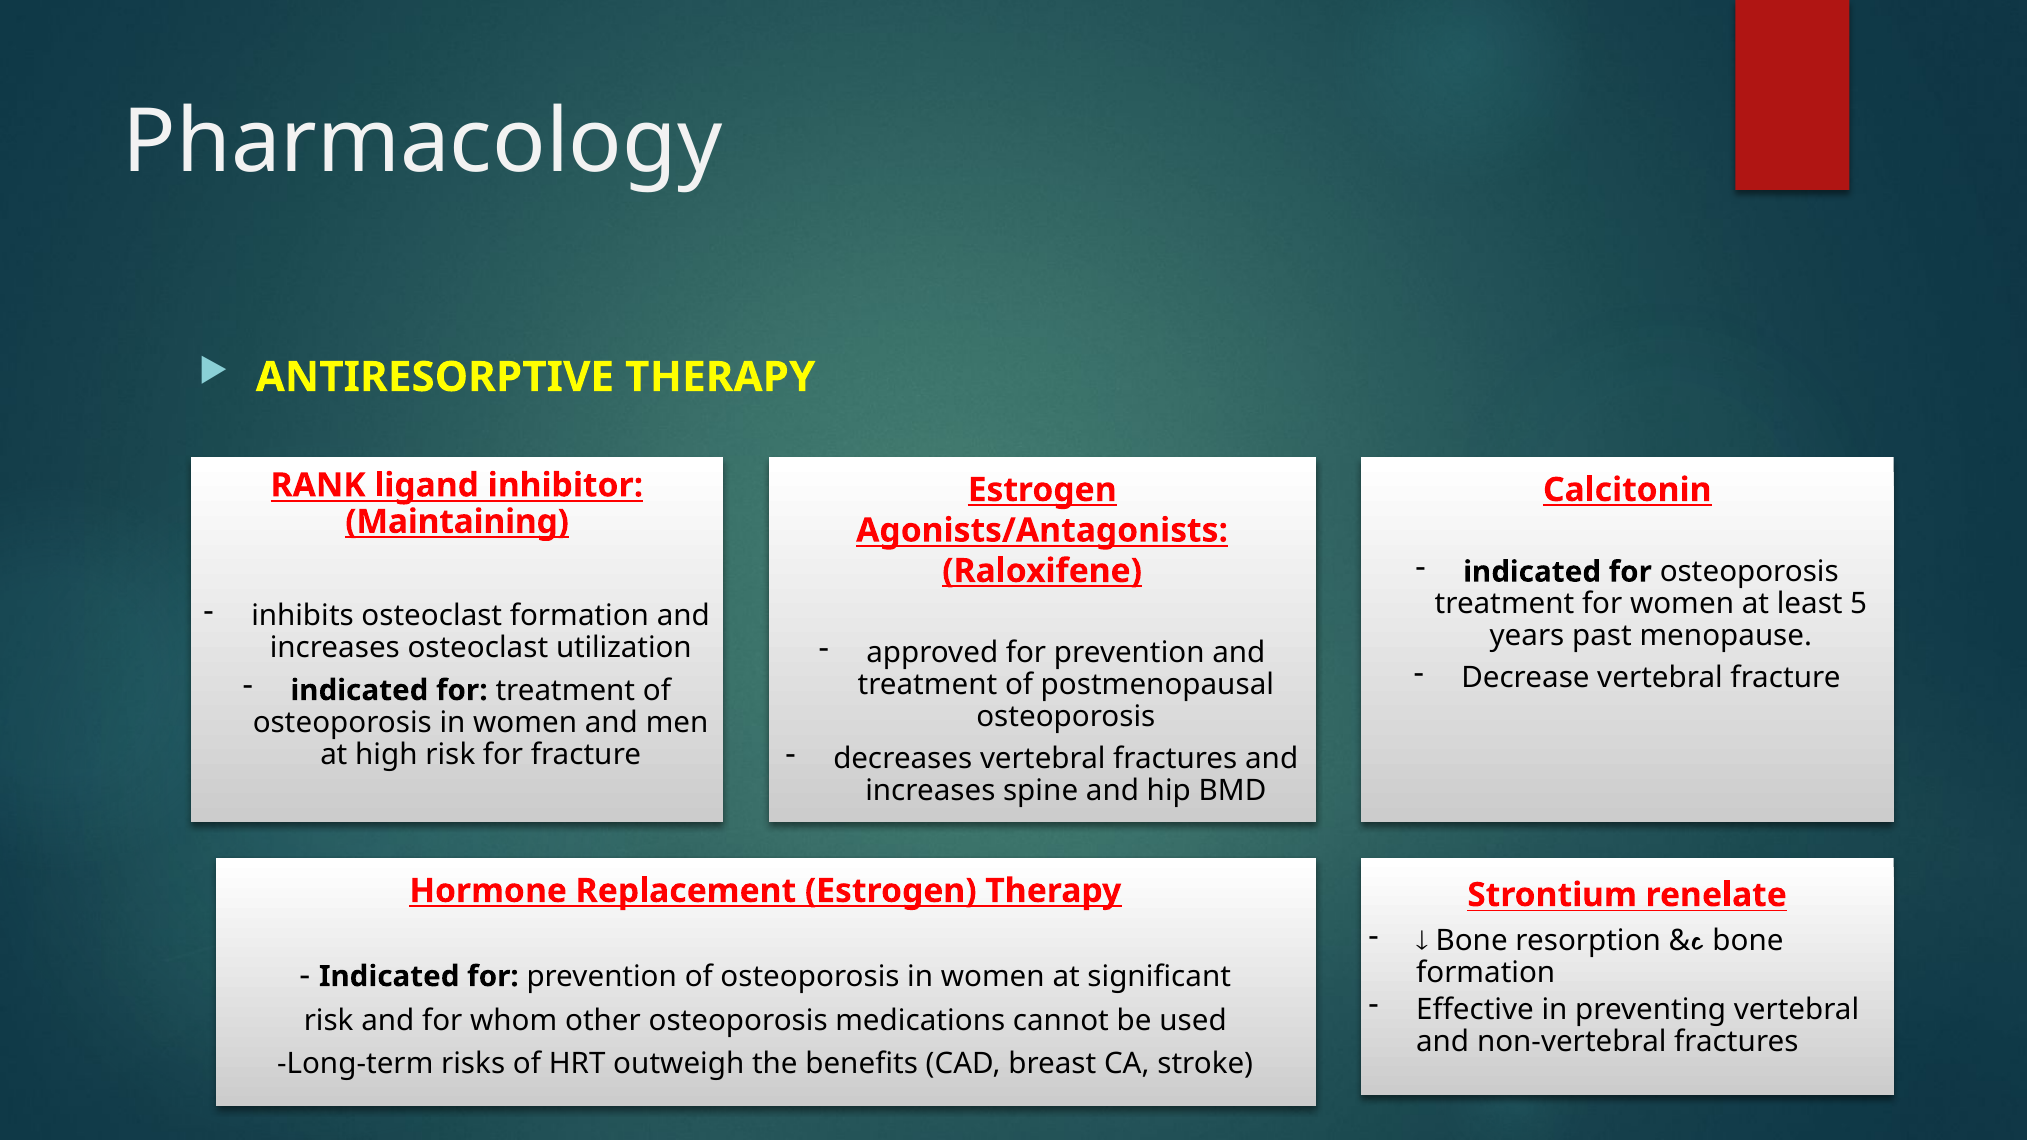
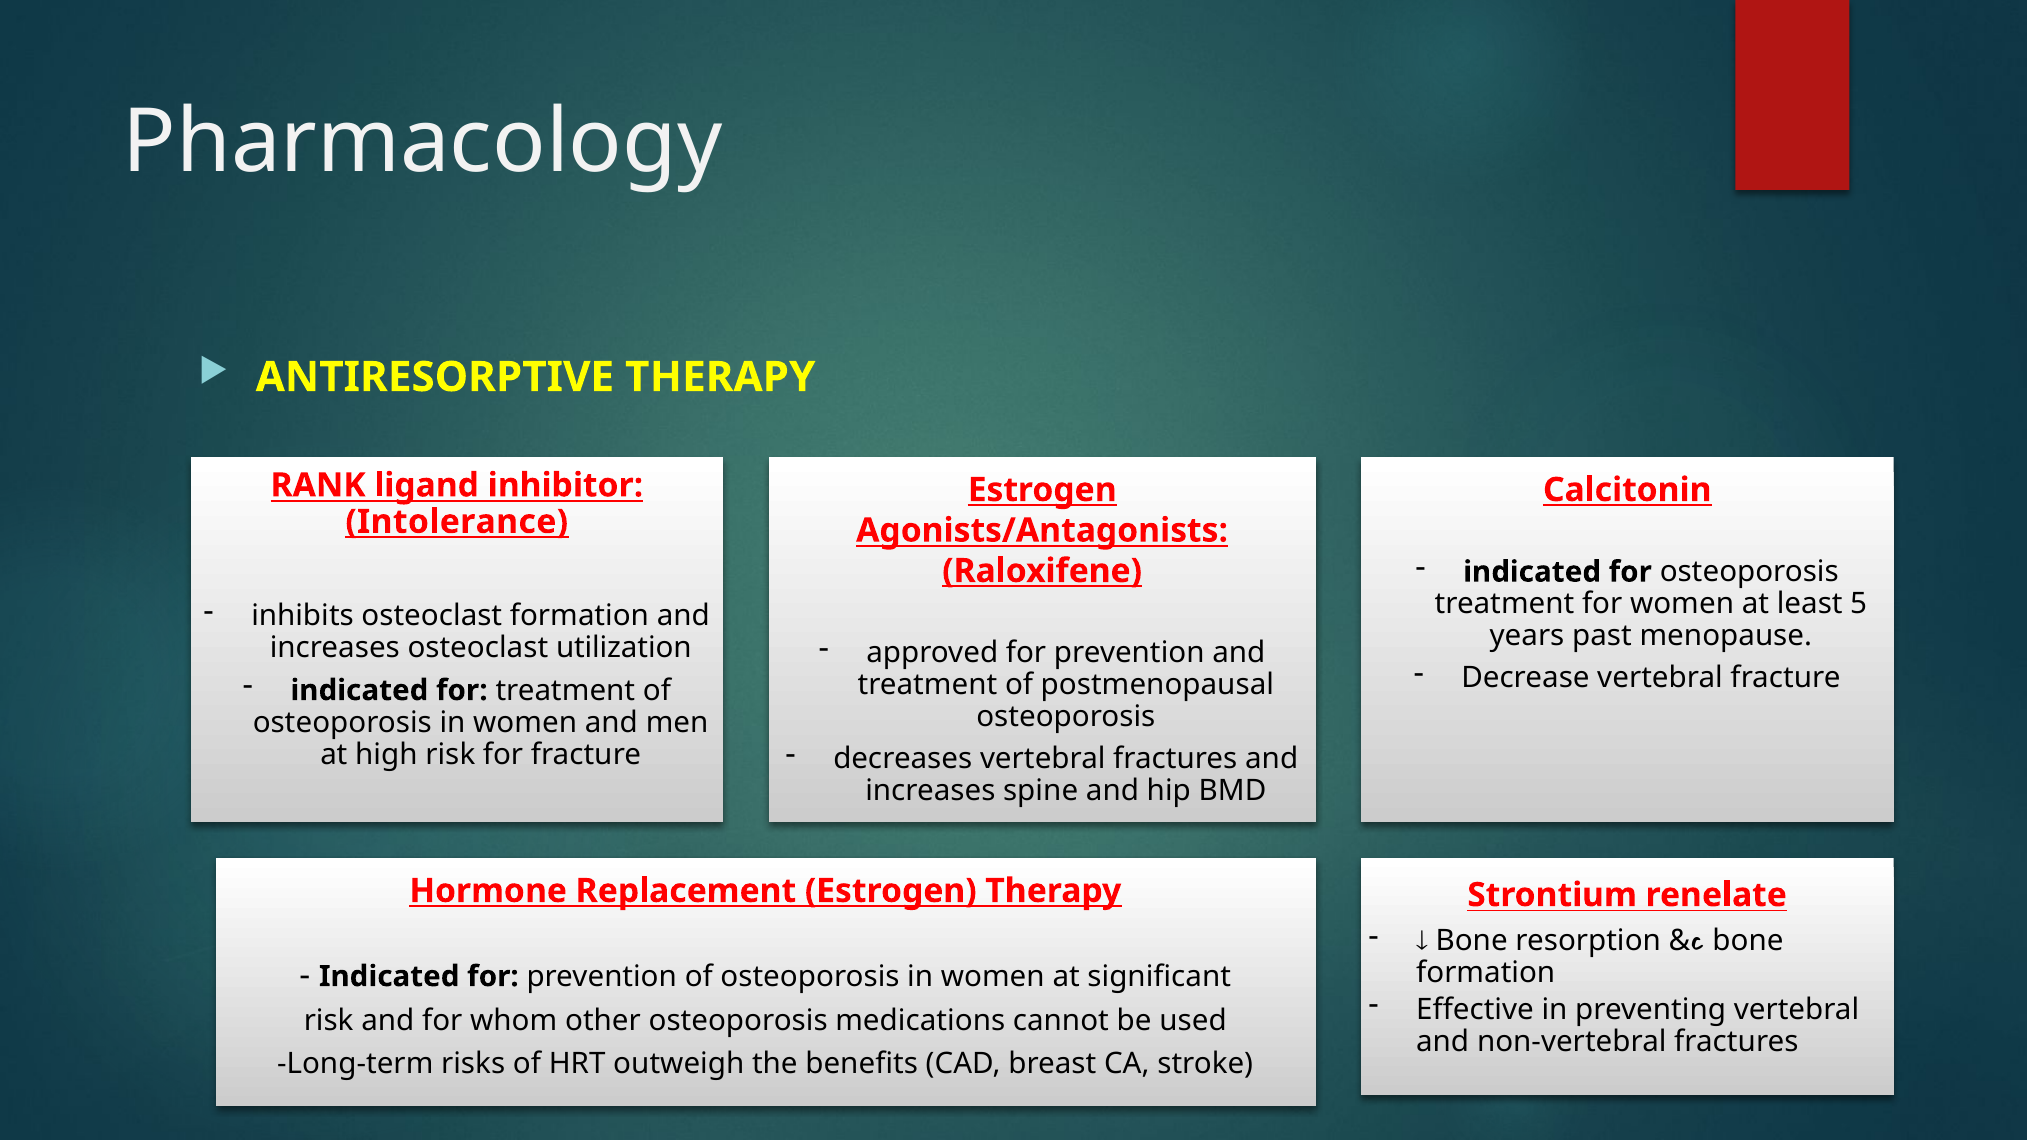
Maintaining: Maintaining -> Intolerance
